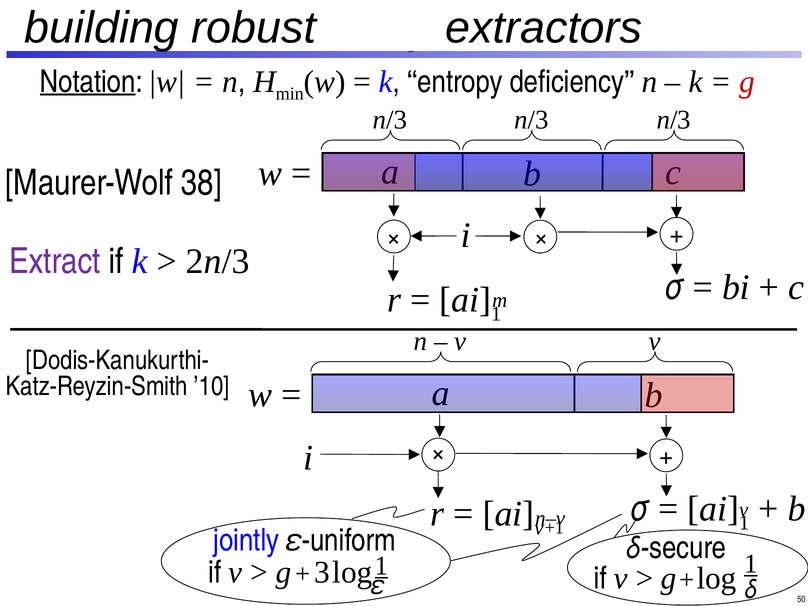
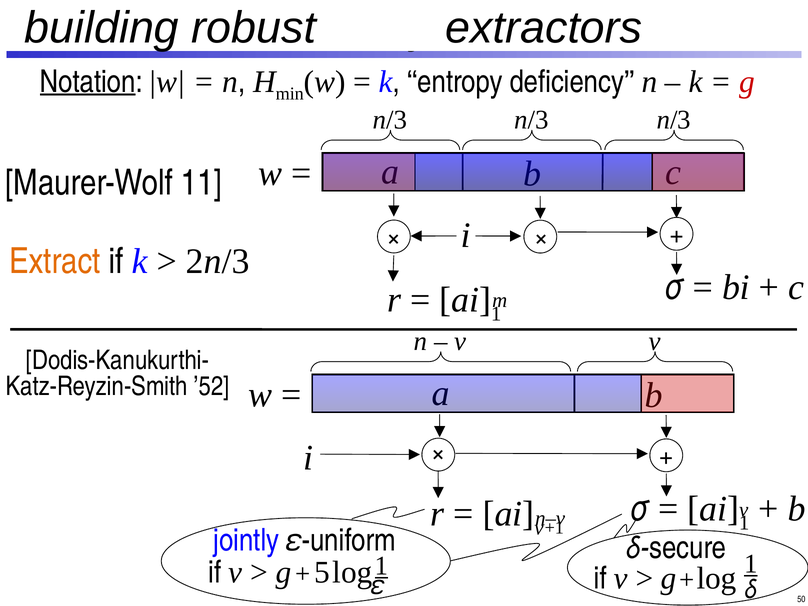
38: 38 -> 11
Extract colour: purple -> orange
’10: ’10 -> ’52
3: 3 -> 5
